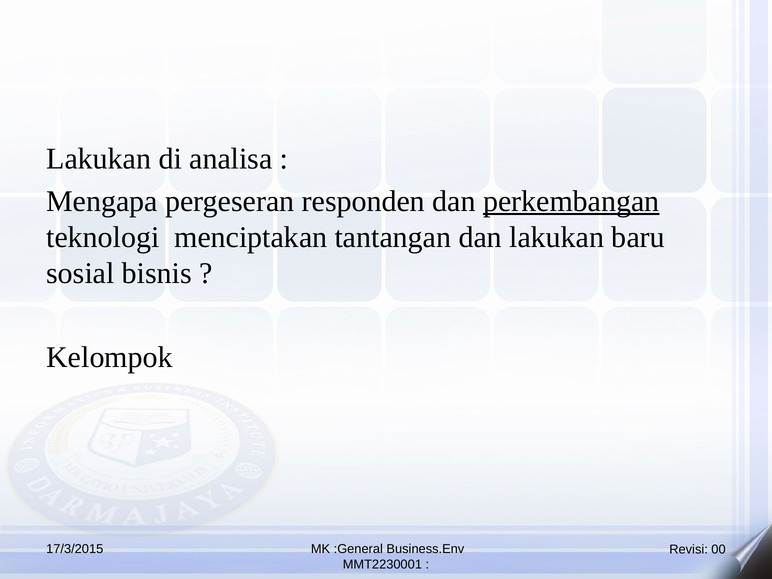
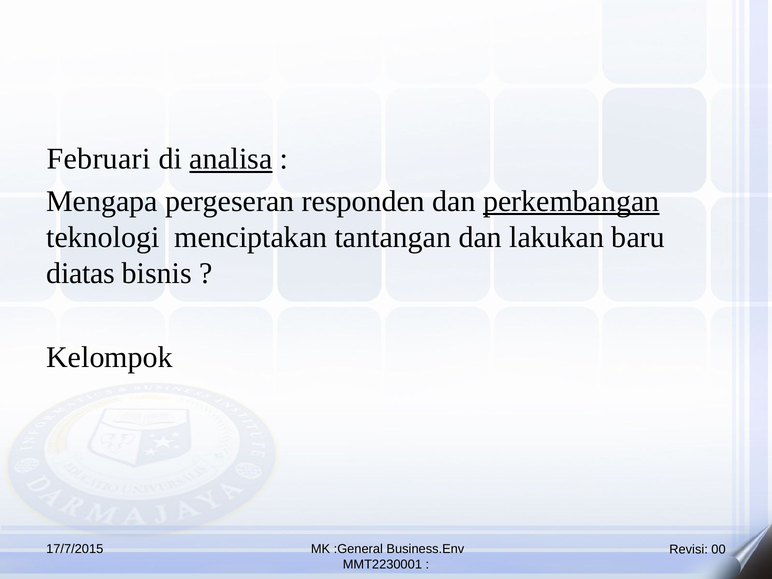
Lakukan at (99, 159): Lakukan -> Februari
analisa underline: none -> present
sosial: sosial -> diatas
17/3/2015: 17/3/2015 -> 17/7/2015
